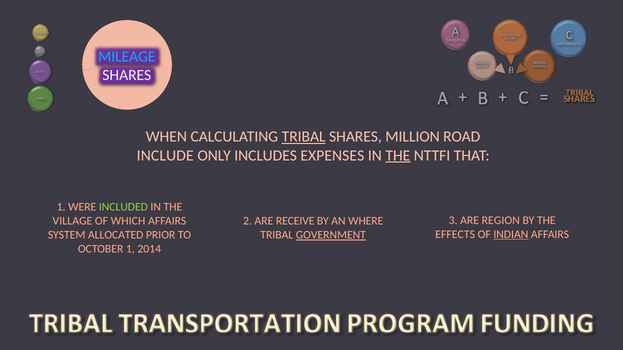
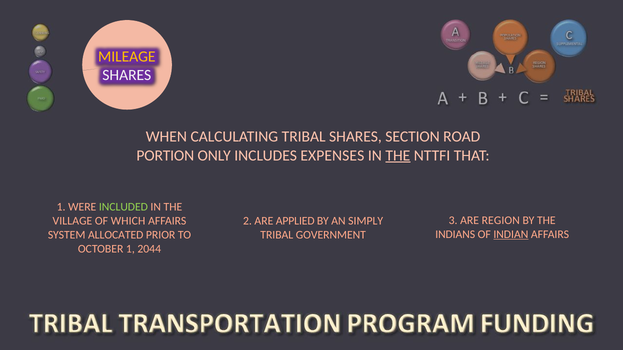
MILEAGE colour: light blue -> yellow
TRIBAL at (304, 137) underline: present -> none
MILLION: MILLION -> SECTION
INCLUDE: INCLUDE -> PORTION
RECEIVE: RECEIVE -> APPLIED
WHERE: WHERE -> SIMPLY
EFFECTS: EFFECTS -> INDIANS
GOVERNMENT underline: present -> none
2014: 2014 -> 2044
